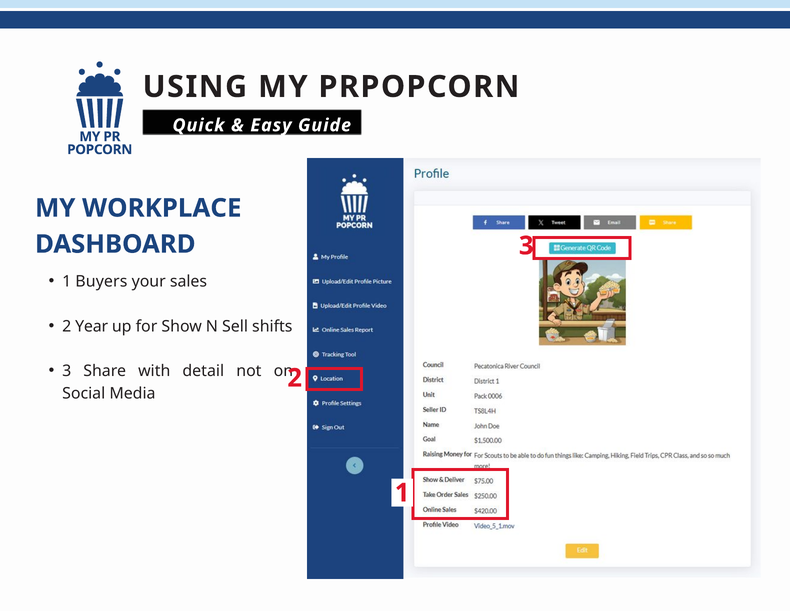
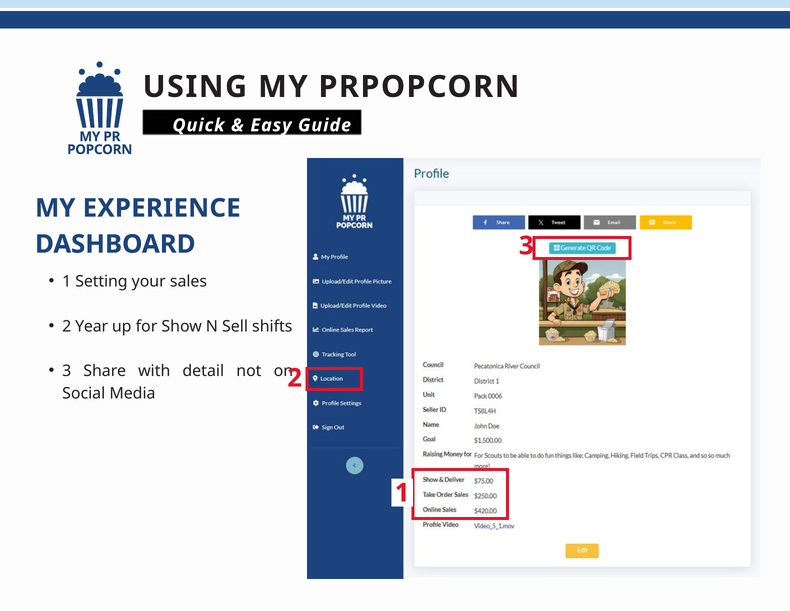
WORKPLACE: WORKPLACE -> EXPERIENCE
Buyers: Buyers -> Setting
